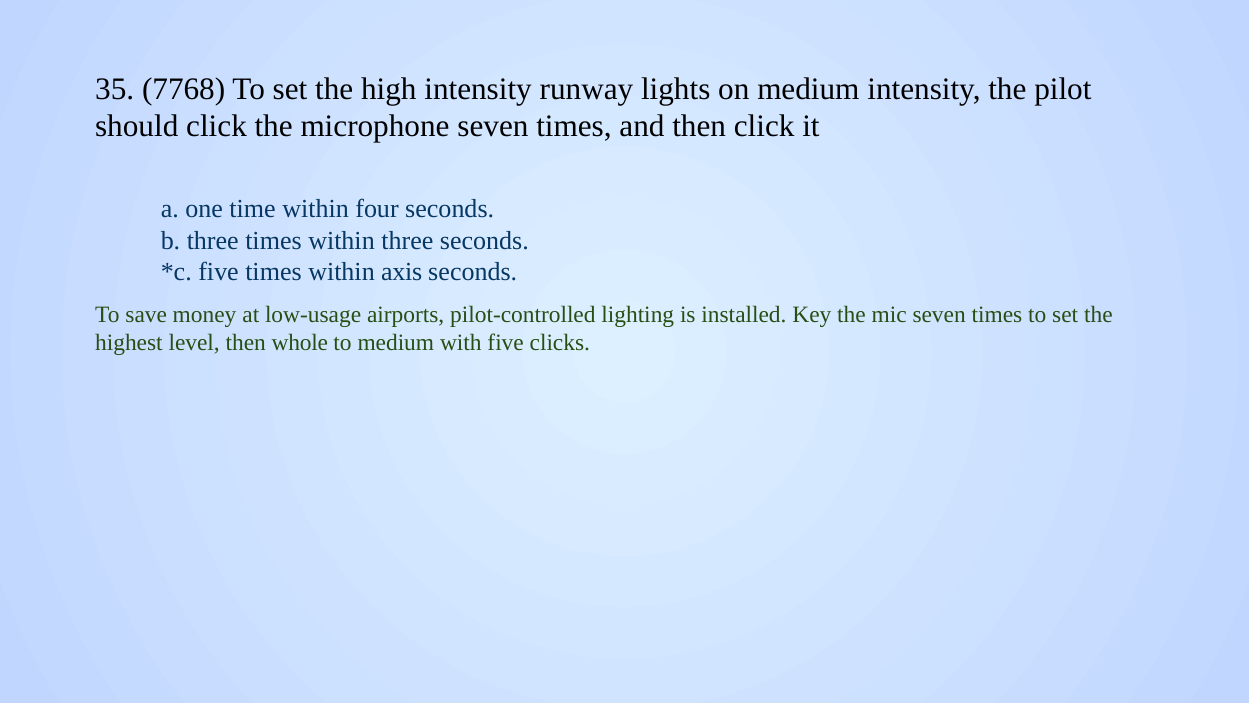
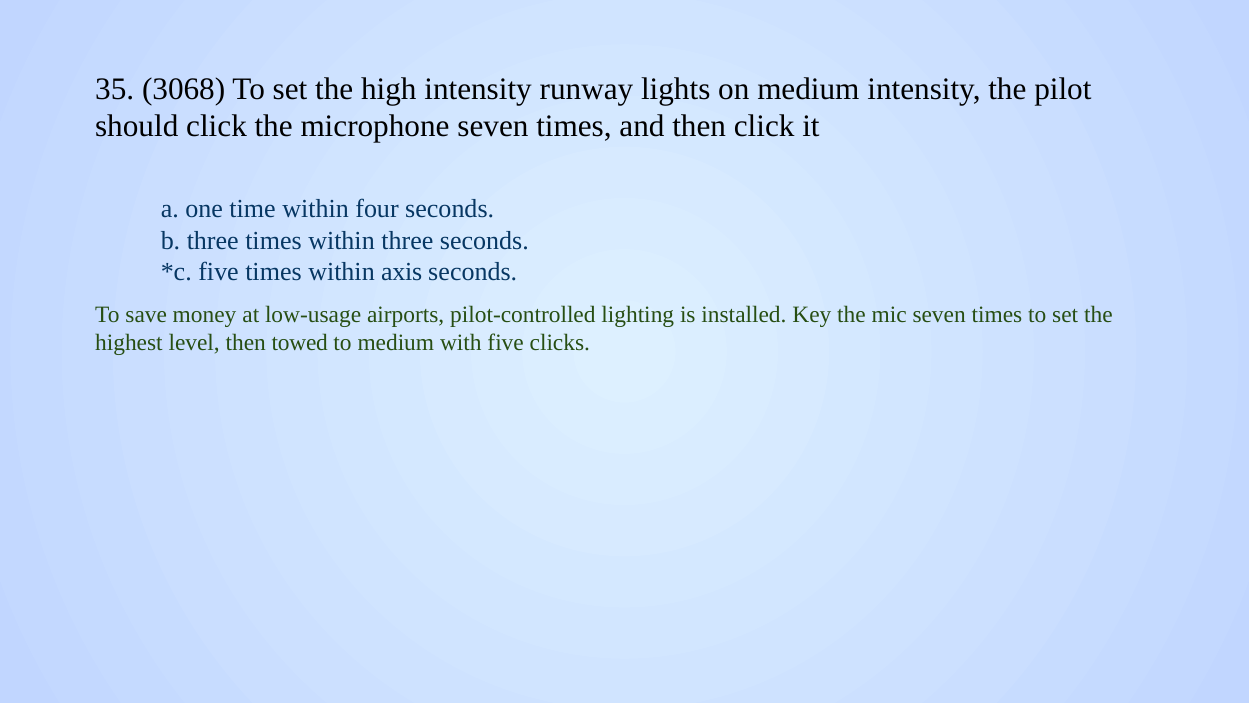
7768: 7768 -> 3068
whole: whole -> towed
